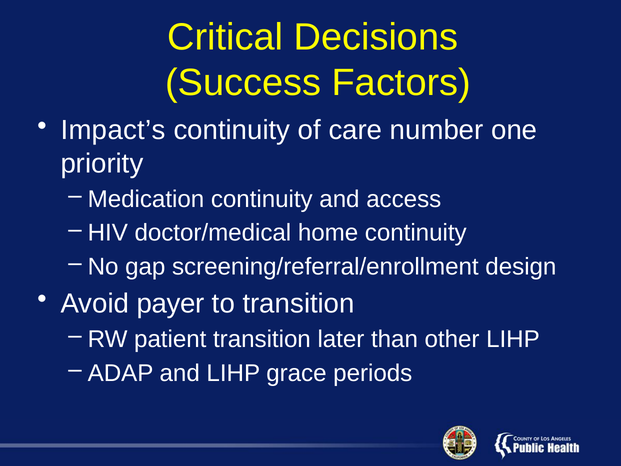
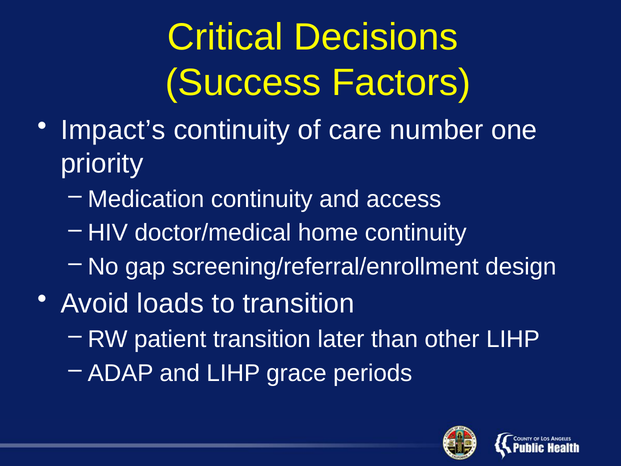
payer: payer -> loads
